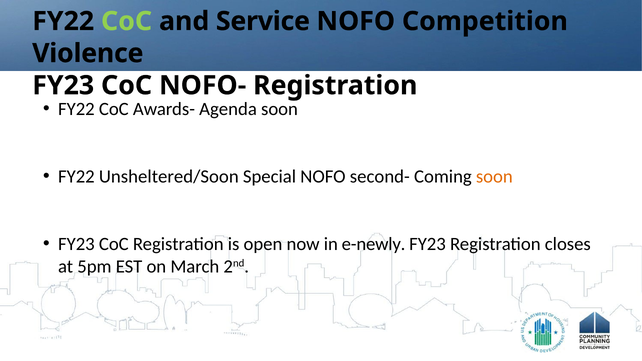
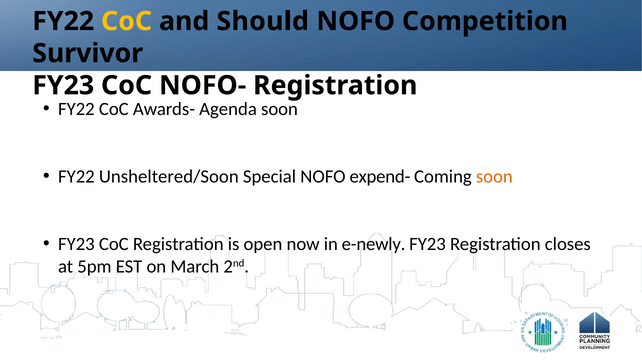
CoC at (127, 21) colour: light green -> yellow
Service: Service -> Should
Violence: Violence -> Survivor
second-: second- -> expend-
